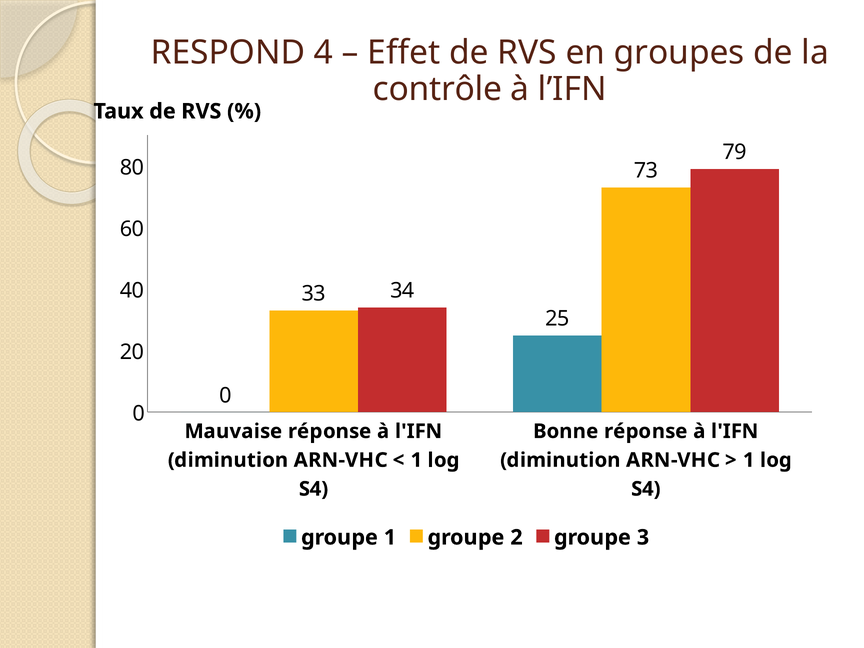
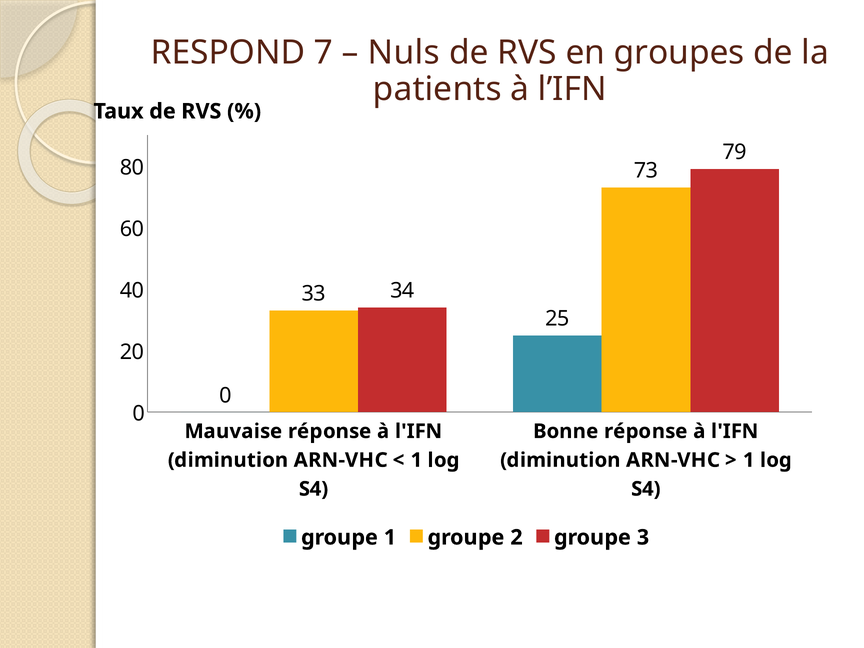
4: 4 -> 7
Effet: Effet -> Nuls
contrôle: contrôle -> patients
